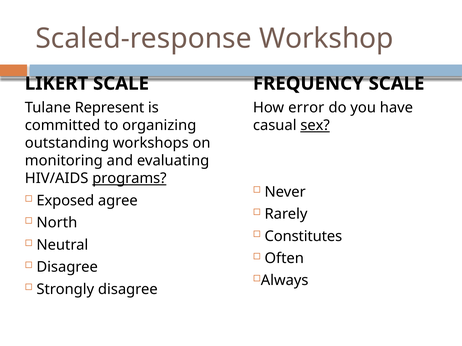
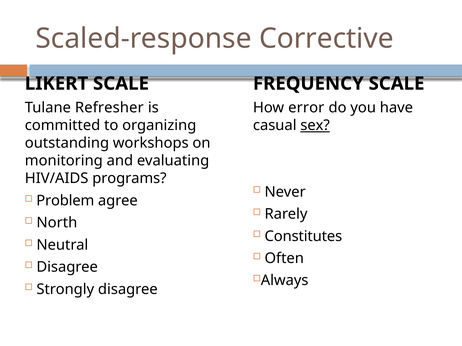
Workshop: Workshop -> Corrective
Represent: Represent -> Refresher
programs underline: present -> none
Exposed: Exposed -> Problem
